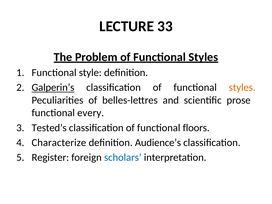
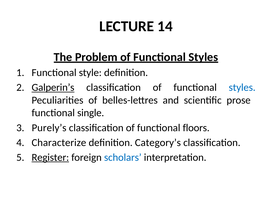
33: 33 -> 14
styles at (242, 88) colour: orange -> blue
every: every -> single
Tested’s: Tested’s -> Purely’s
Audience’s: Audience’s -> Category’s
Register underline: none -> present
